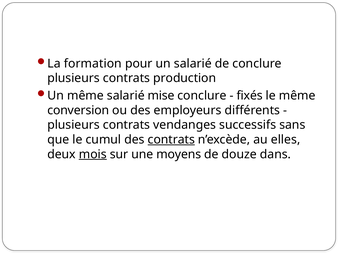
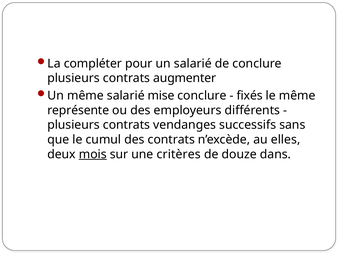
formation: formation -> compléter
production: production -> augmenter
conversion: conversion -> représente
contrats at (171, 139) underline: present -> none
moyens: moyens -> critères
